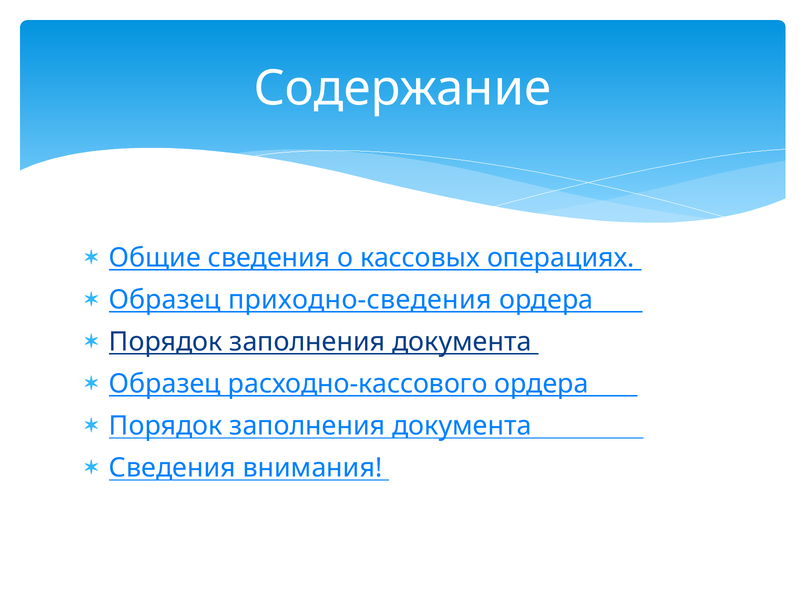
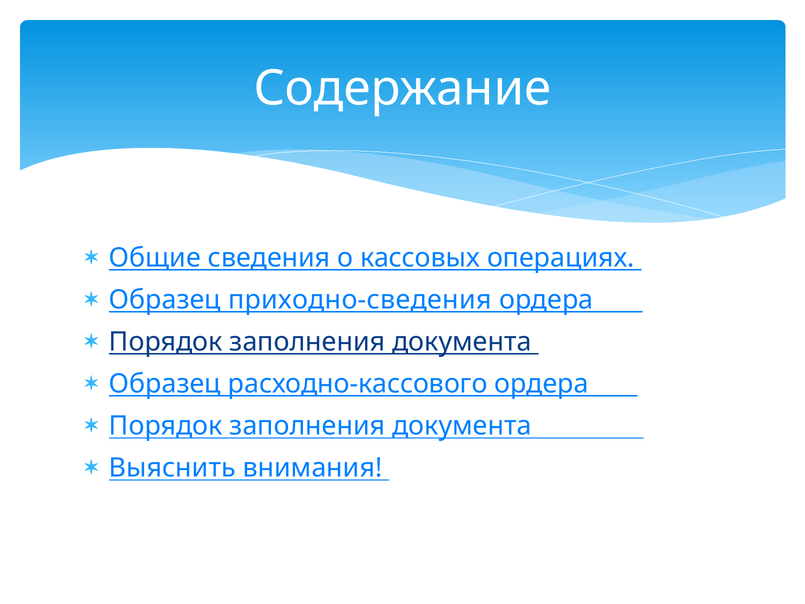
Сведения at (172, 468): Сведения -> Выяснить
